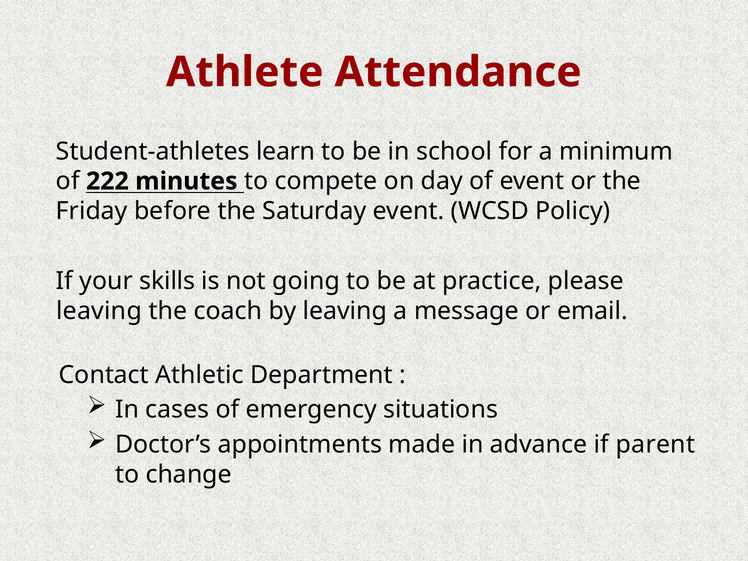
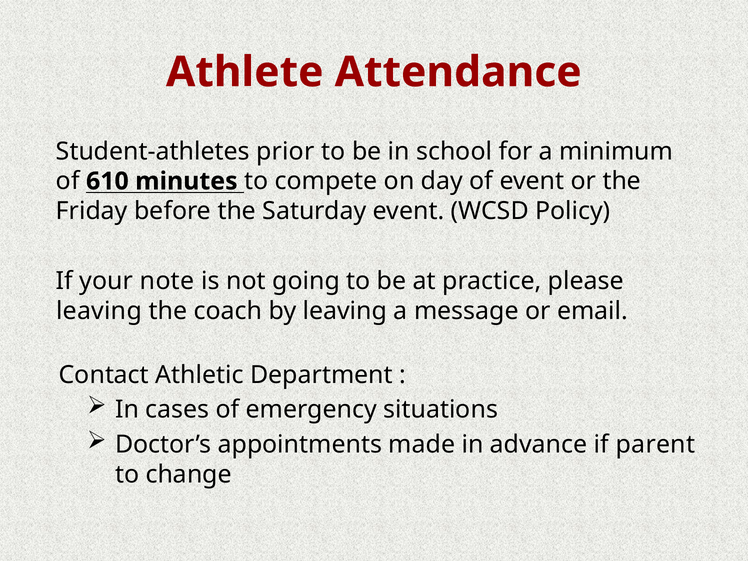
learn: learn -> prior
222: 222 -> 610
skills: skills -> note
